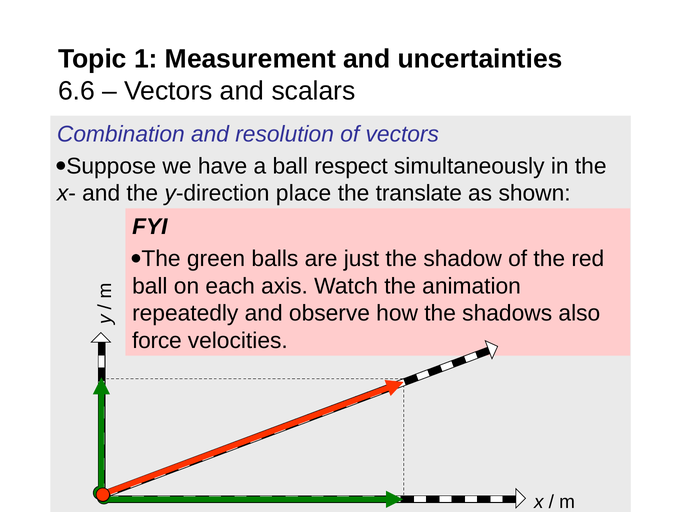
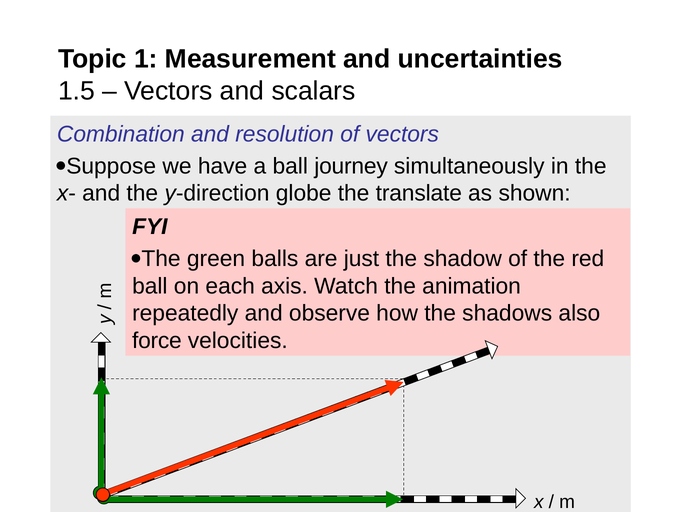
6.6: 6.6 -> 1.5
respect: respect -> journey
place: place -> globe
